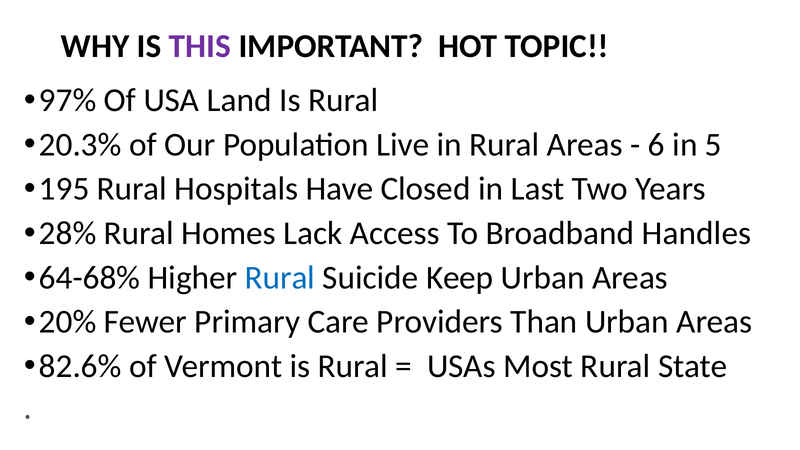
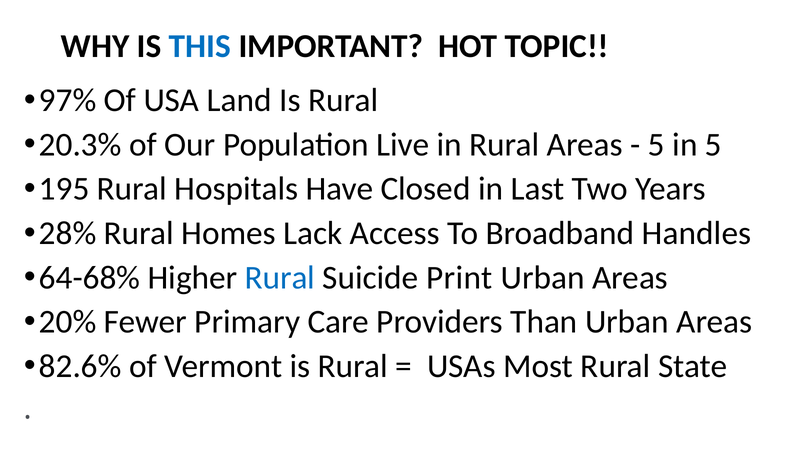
THIS colour: purple -> blue
6 at (656, 145): 6 -> 5
Keep: Keep -> Print
